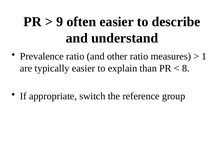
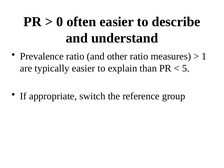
9: 9 -> 0
8: 8 -> 5
